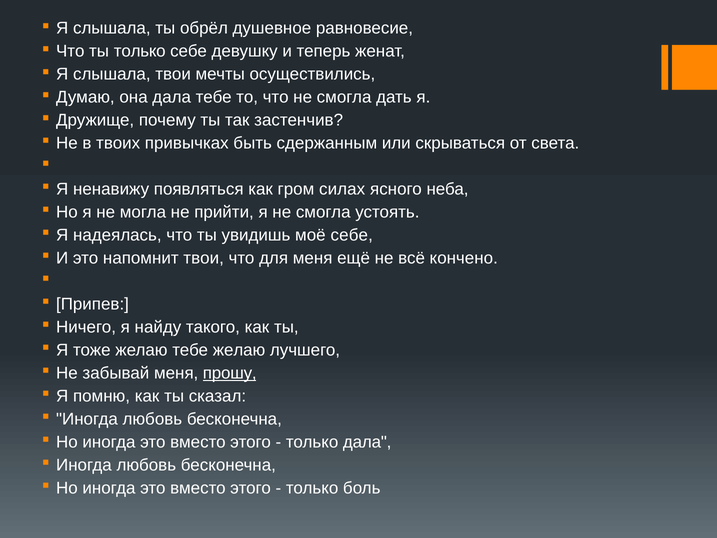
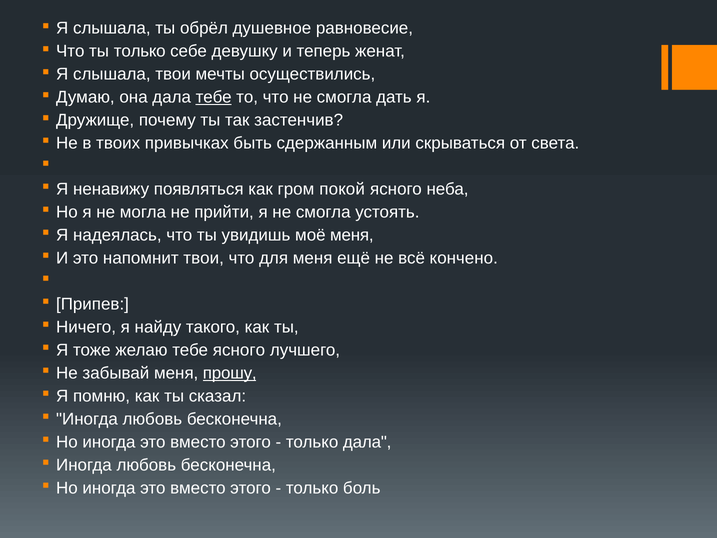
тебе at (214, 97) underline: none -> present
силах: силах -> покой
моё себе: себе -> меня
тебе желаю: желаю -> ясного
